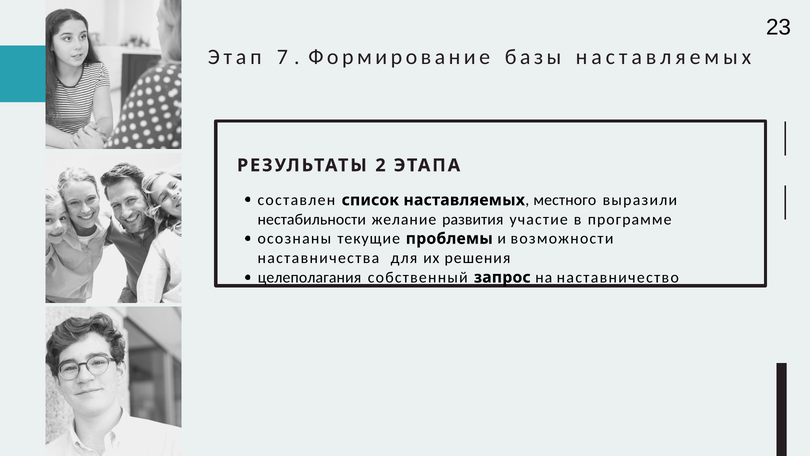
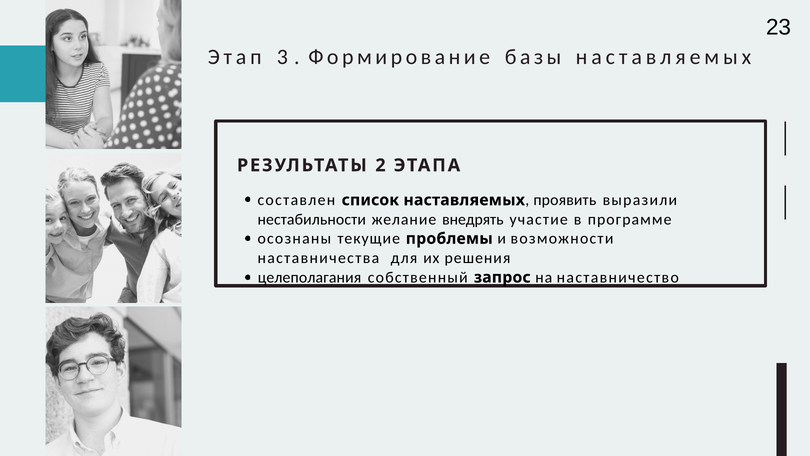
7: 7 -> 3
местного: местного -> проявить
развития: развития -> внедрять
